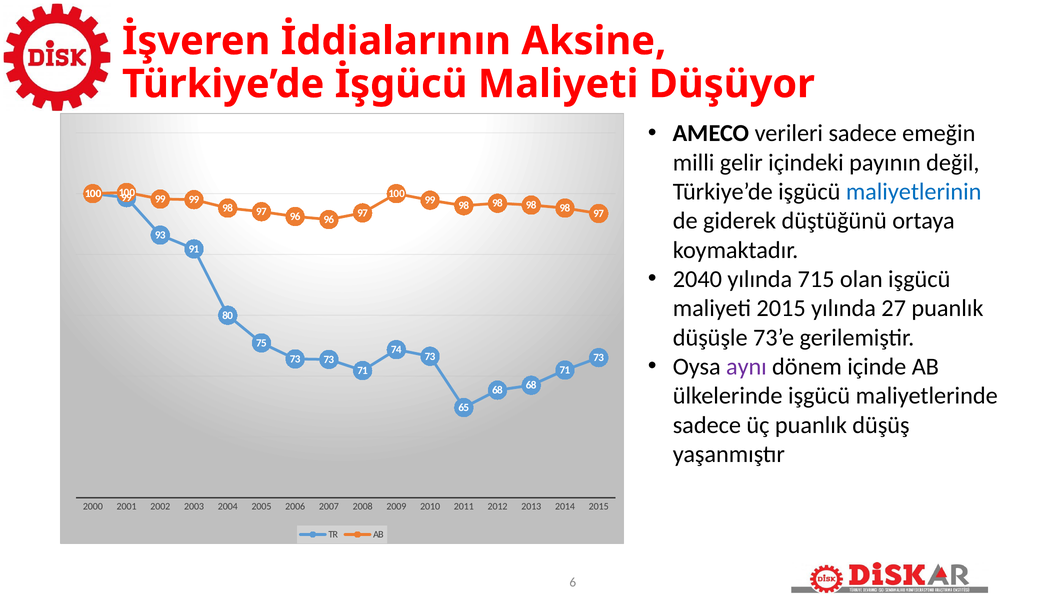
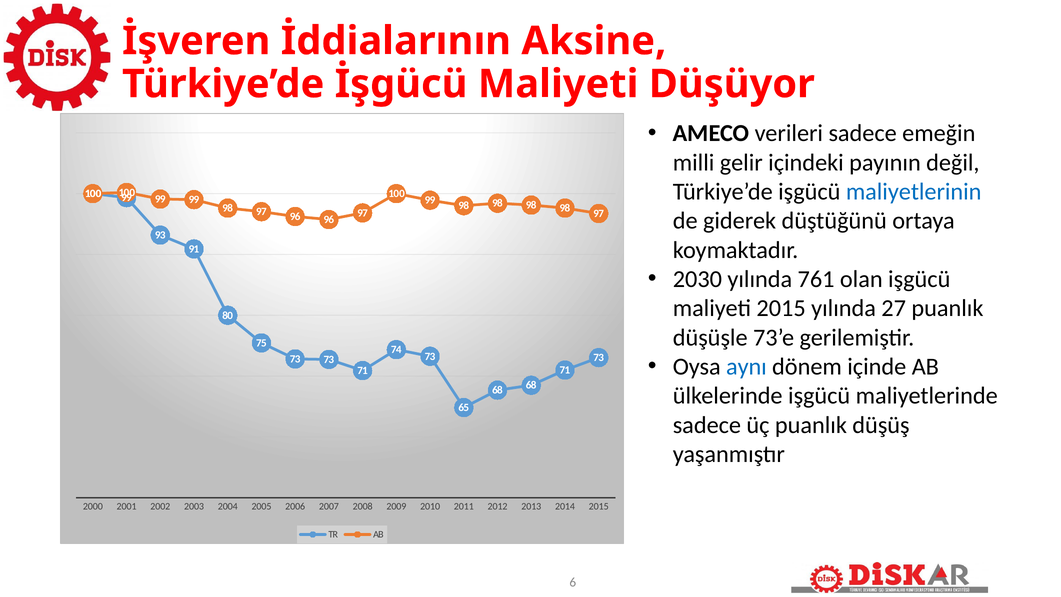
2040: 2040 -> 2030
715: 715 -> 761
aynı colour: purple -> blue
